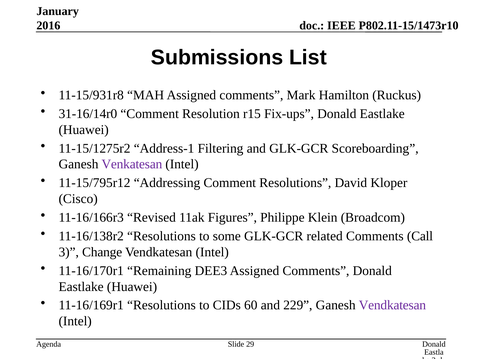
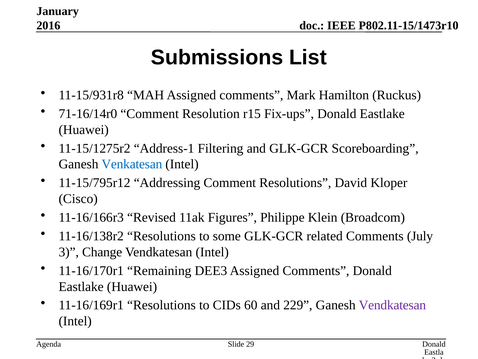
31-16/14r0: 31-16/14r0 -> 71-16/14r0
Venkatesan colour: purple -> blue
Call: Call -> July
